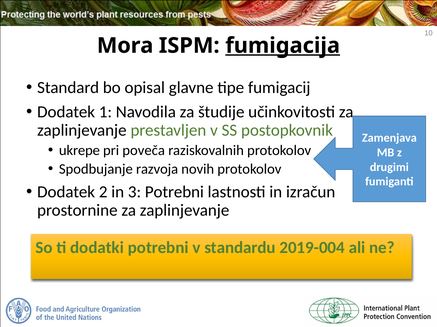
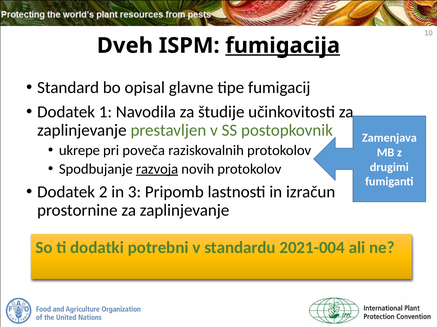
Mora: Mora -> Dveh
razvoja underline: none -> present
3 Potrebni: Potrebni -> Pripomb
2019-004: 2019-004 -> 2021-004
